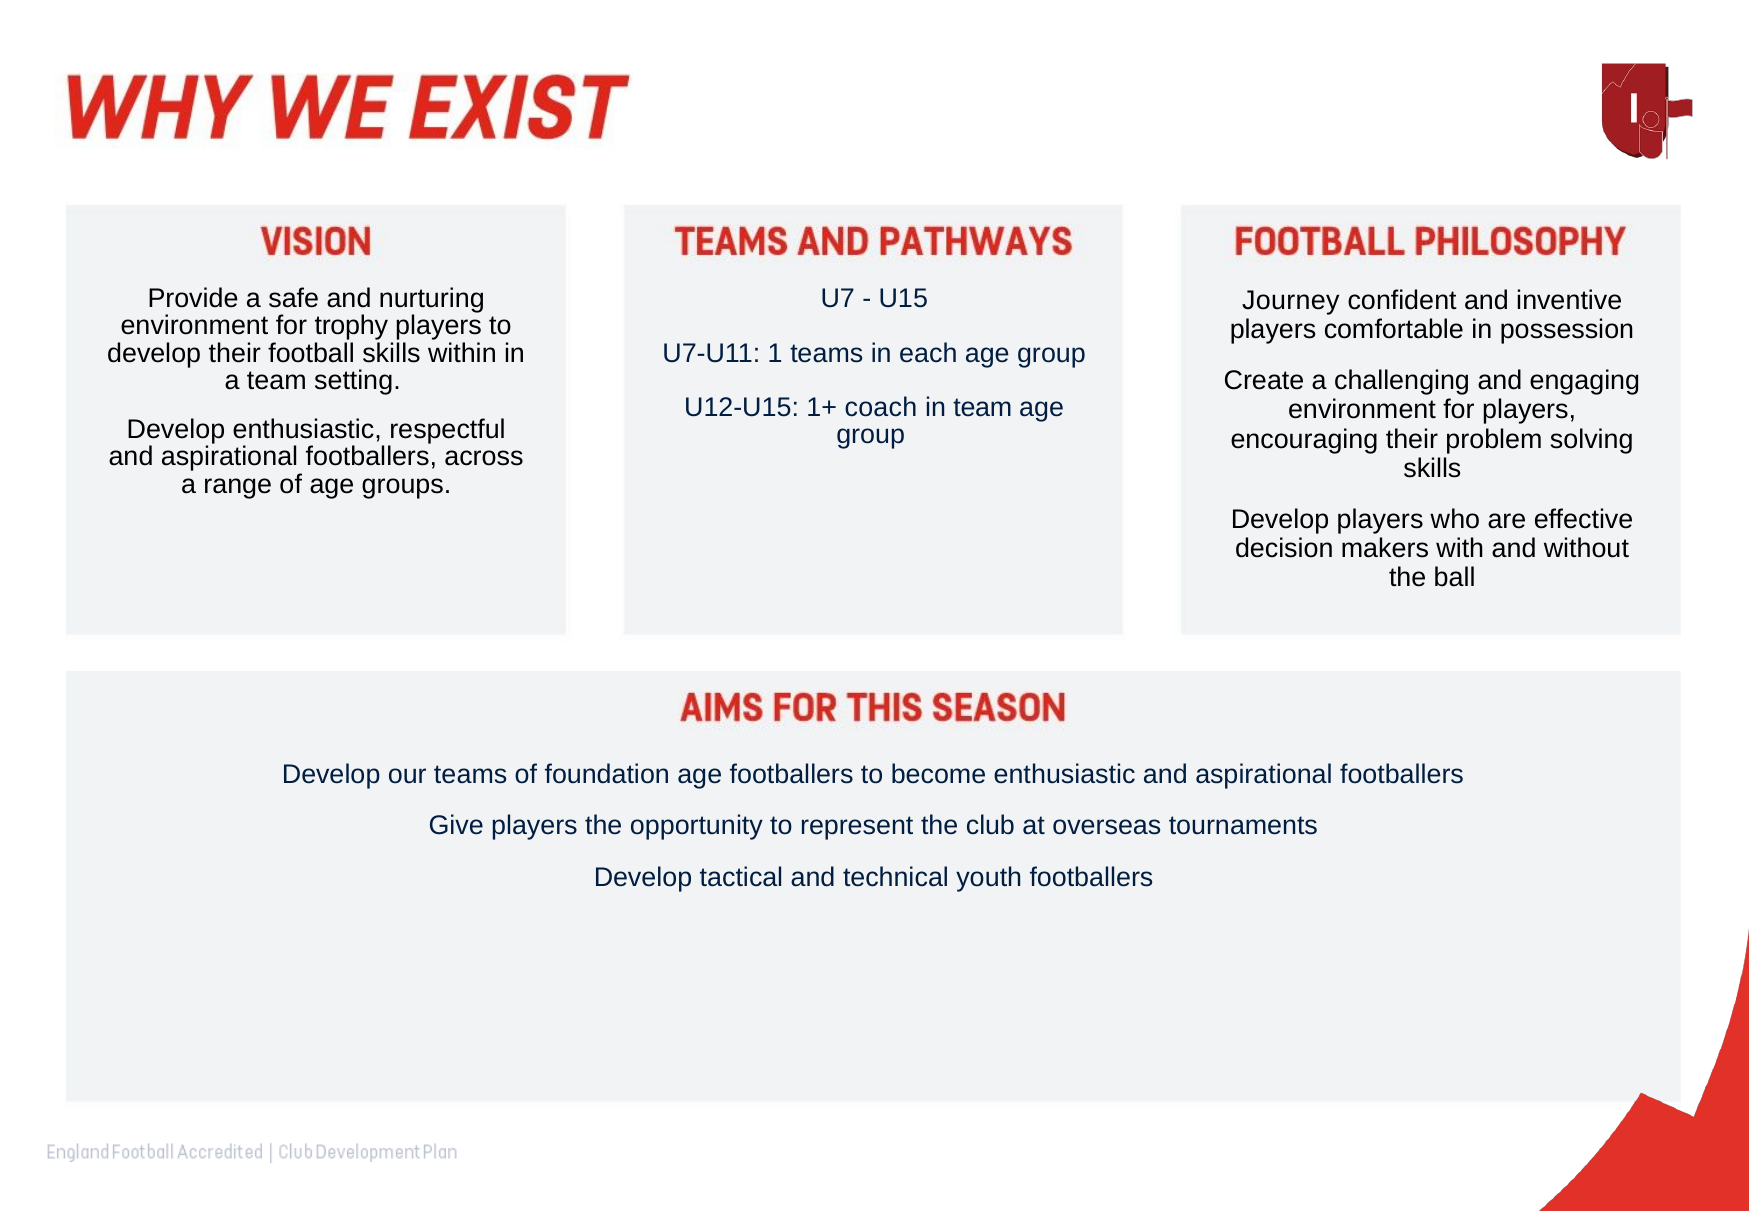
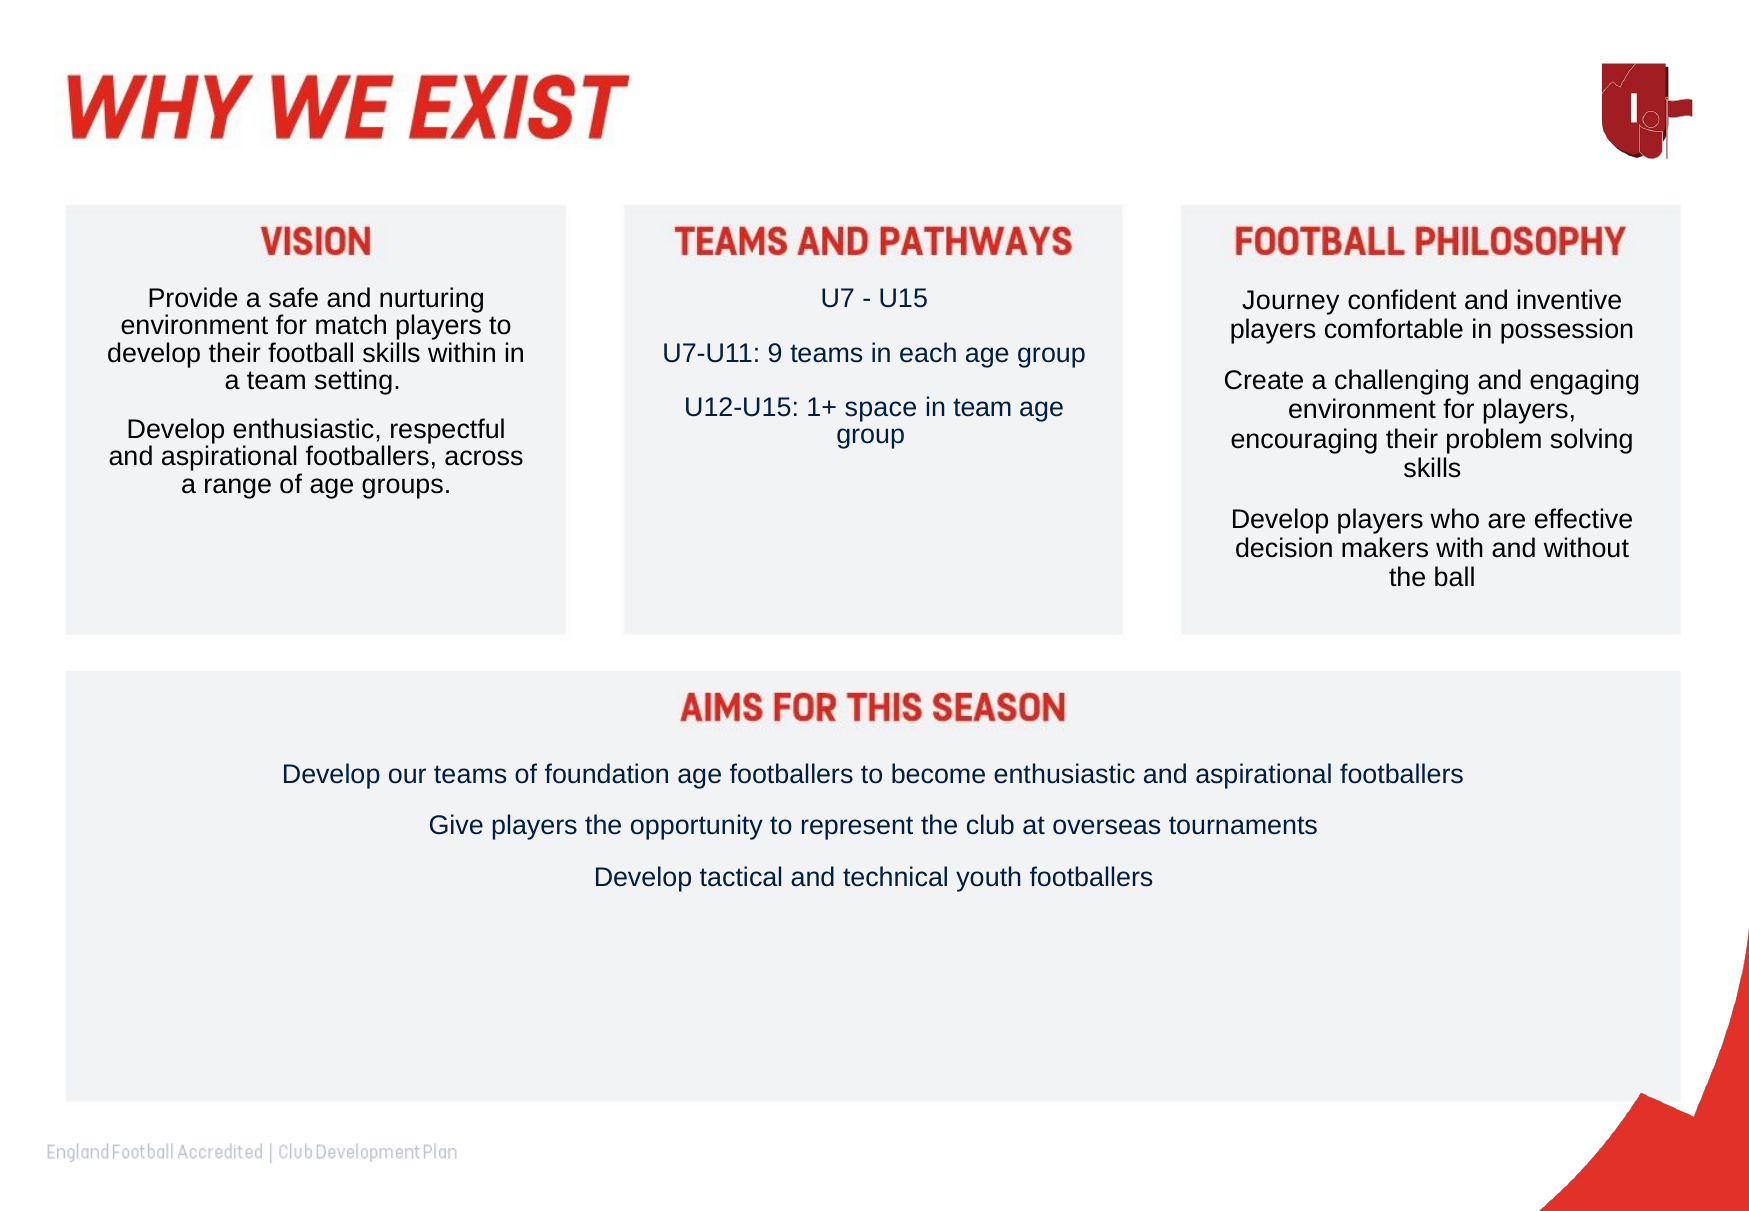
trophy: trophy -> match
1: 1 -> 9
coach: coach -> space
